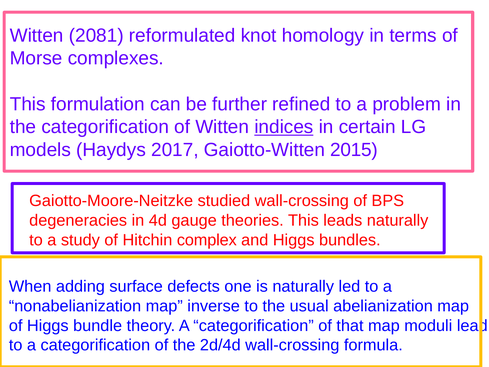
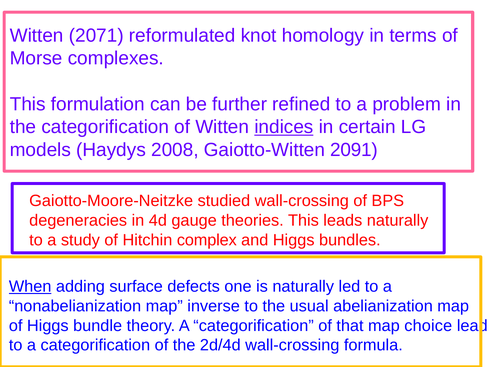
2081: 2081 -> 2071
2017: 2017 -> 2008
2015: 2015 -> 2091
When underline: none -> present
moduli: moduli -> choice
